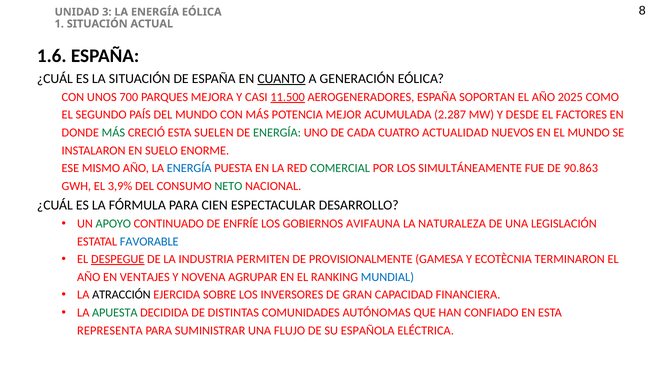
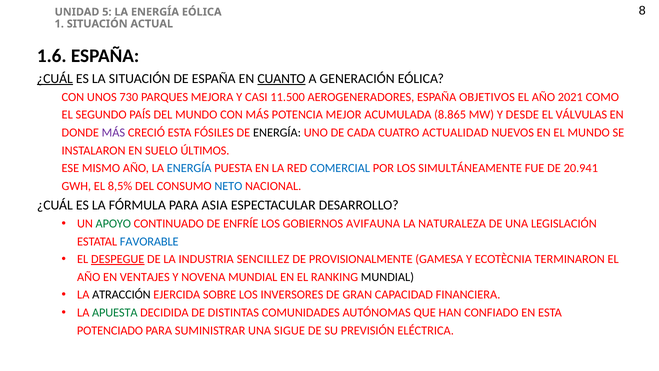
3: 3 -> 5
¿CUÁL at (55, 78) underline: none -> present
700: 700 -> 730
11.500 underline: present -> none
SOPORTAN: SOPORTAN -> OBJETIVOS
2025: 2025 -> 2021
2.287: 2.287 -> 8.865
FACTORES: FACTORES -> VÁLVULAS
MÁS at (113, 133) colour: green -> purple
SUELEN: SUELEN -> FÓSILES
ENERGÍA at (277, 133) colour: green -> black
ENORME: ENORME -> ÚLTIMOS
COMERCIAL colour: green -> blue
90.863: 90.863 -> 20.941
3,9%: 3,9% -> 8,5%
NETO colour: green -> blue
CIEN: CIEN -> ASIA
PERMITEN: PERMITEN -> SENCILLEZ
NOVENA AGRUPAR: AGRUPAR -> MUNDIAL
MUNDIAL at (387, 277) colour: blue -> black
REPRESENTA: REPRESENTA -> POTENCIADO
FLUJO: FLUJO -> SIGUE
ESPAÑOLA: ESPAÑOLA -> PREVISIÓN
